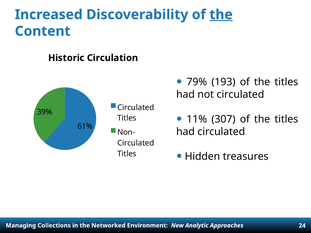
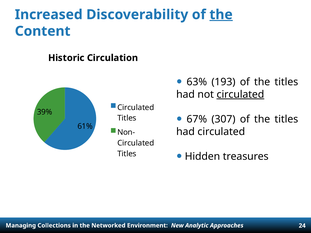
79%: 79% -> 63%
circulated at (240, 95) underline: none -> present
11%: 11% -> 67%
